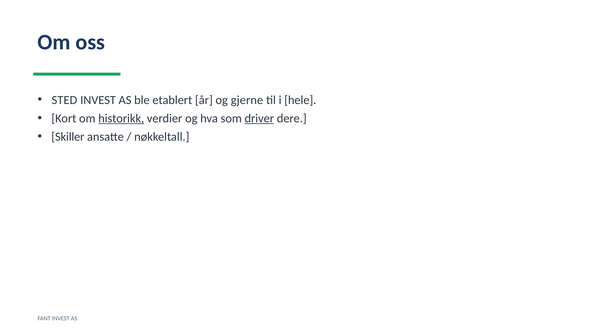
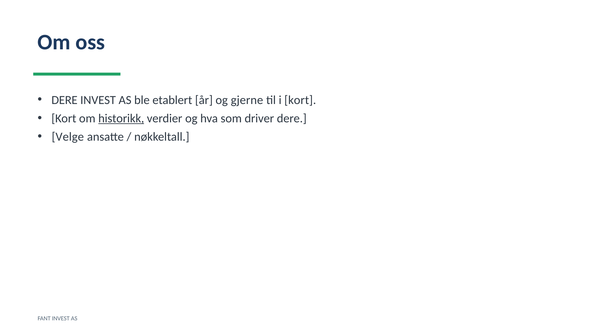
STED at (64, 100): STED -> DERE
i hele: hele -> kort
driver underline: present -> none
Skiller: Skiller -> Velge
